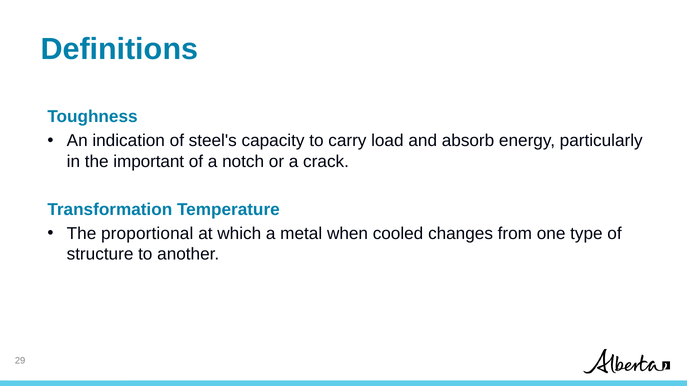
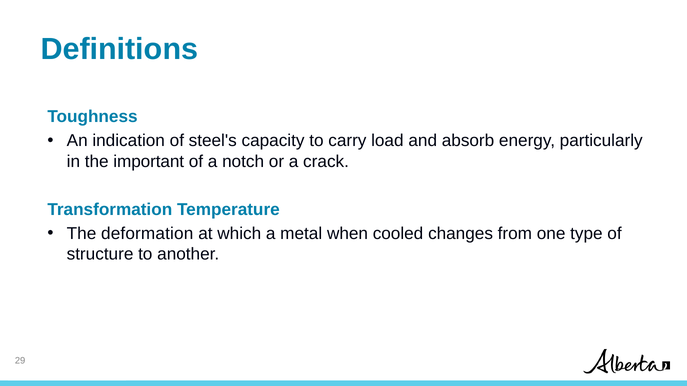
proportional: proportional -> deformation
